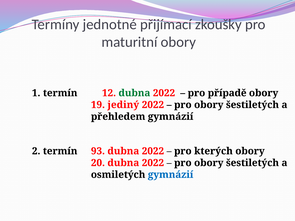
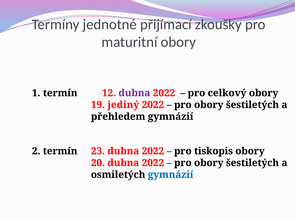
dubna at (134, 93) colour: green -> purple
případě: případě -> celkový
93: 93 -> 23
kterých: kterých -> tiskopis
